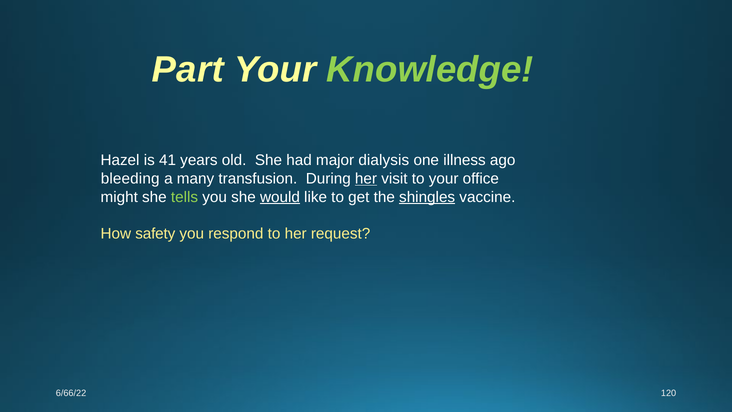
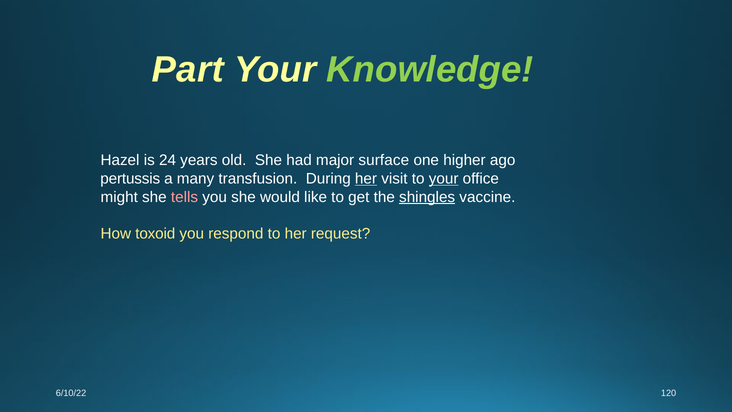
41: 41 -> 24
dialysis: dialysis -> surface
illness: illness -> higher
bleeding: bleeding -> pertussis
your at (444, 179) underline: none -> present
tells colour: light green -> pink
would underline: present -> none
safety: safety -> toxoid
6/66/22: 6/66/22 -> 6/10/22
